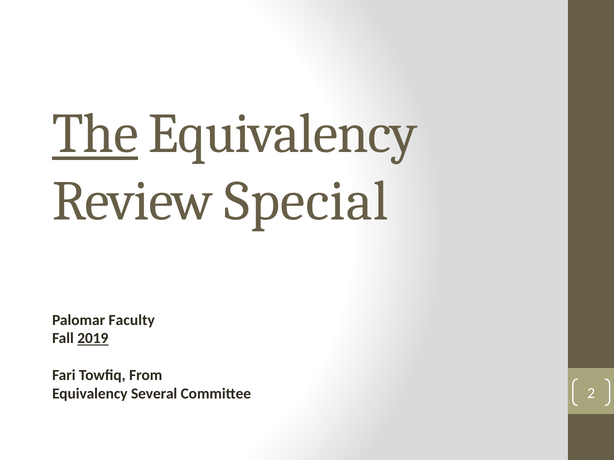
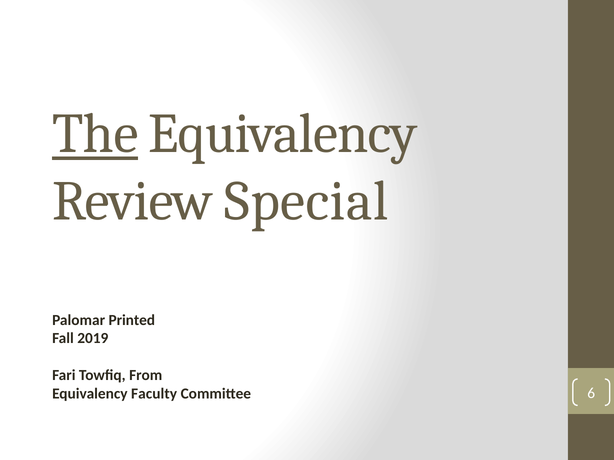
Faculty: Faculty -> Printed
2019 underline: present -> none
Several: Several -> Faculty
2: 2 -> 6
